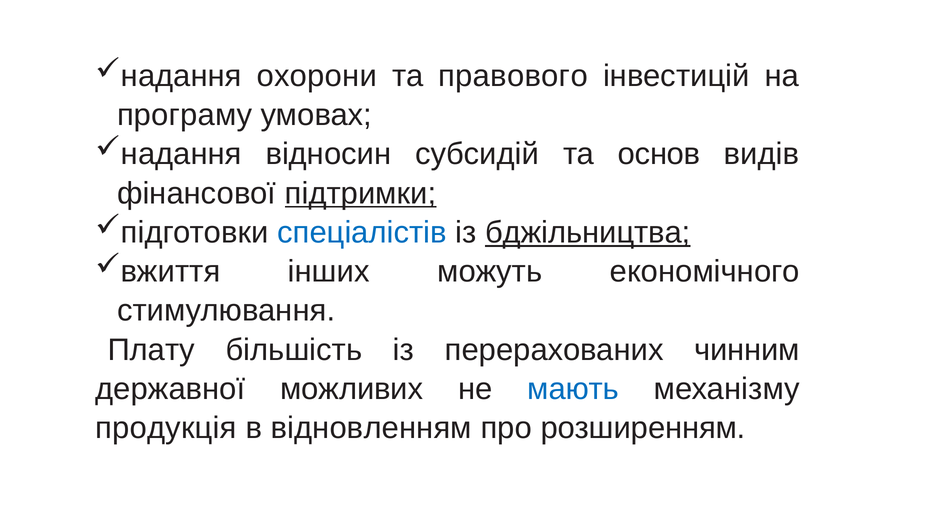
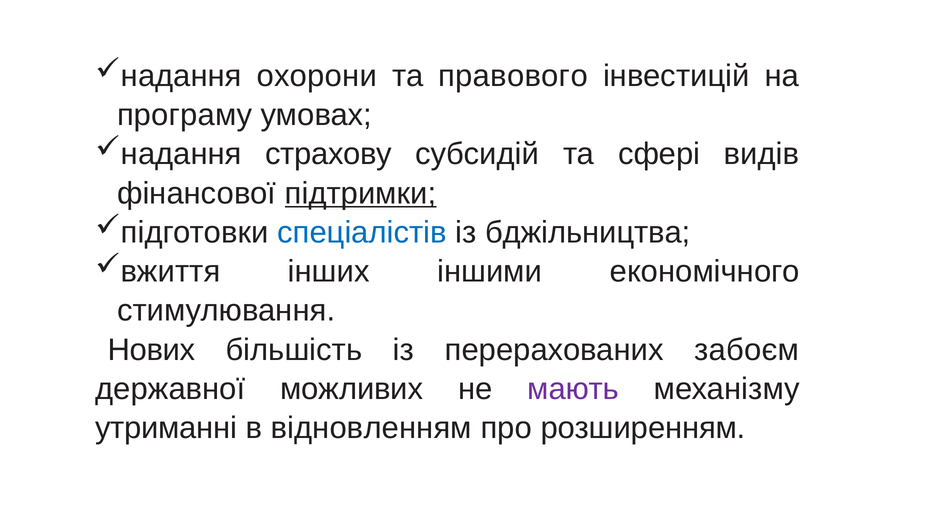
відносин: відносин -> страхову
основ: основ -> сфері
бджільництва underline: present -> none
можуть: можуть -> іншими
Плату: Плату -> Нових
чинним: чинним -> забоєм
мають colour: blue -> purple
продукція: продукція -> утриманні
